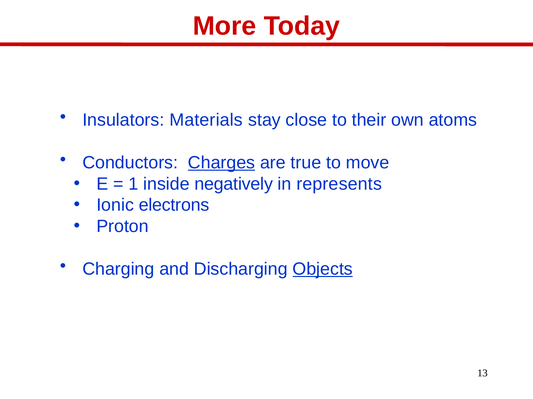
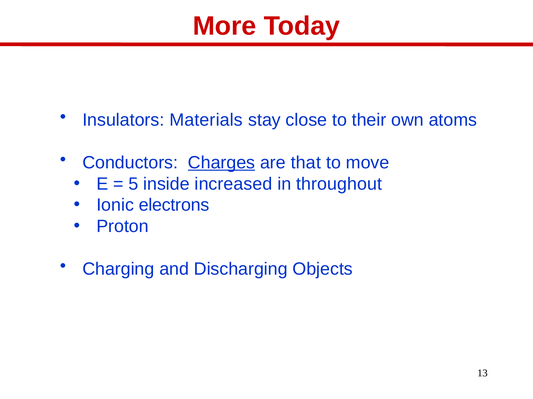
true: true -> that
1: 1 -> 5
negatively: negatively -> increased
represents: represents -> throughout
Objects underline: present -> none
